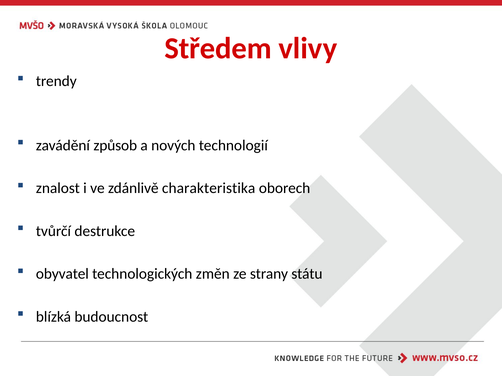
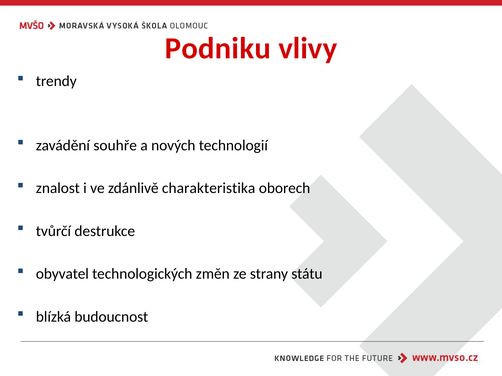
Středem: Středem -> Podniku
způsob: způsob -> souhře
